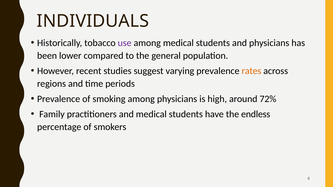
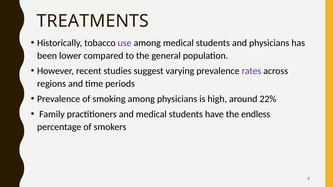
INDIVIDUALS: INDIVIDUALS -> TREATMENTS
rates colour: orange -> purple
72%: 72% -> 22%
